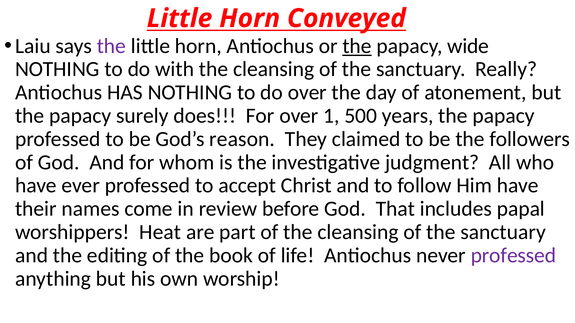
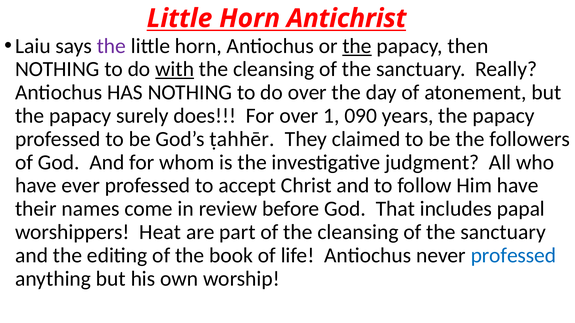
Conveyed: Conveyed -> Antichrist
wide: wide -> then
with underline: none -> present
500: 500 -> 090
reason: reason -> ṭahhēr
professed at (513, 256) colour: purple -> blue
